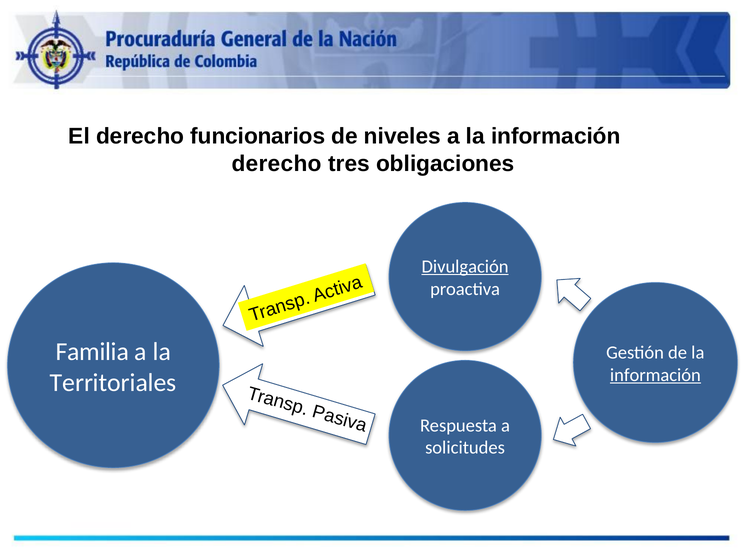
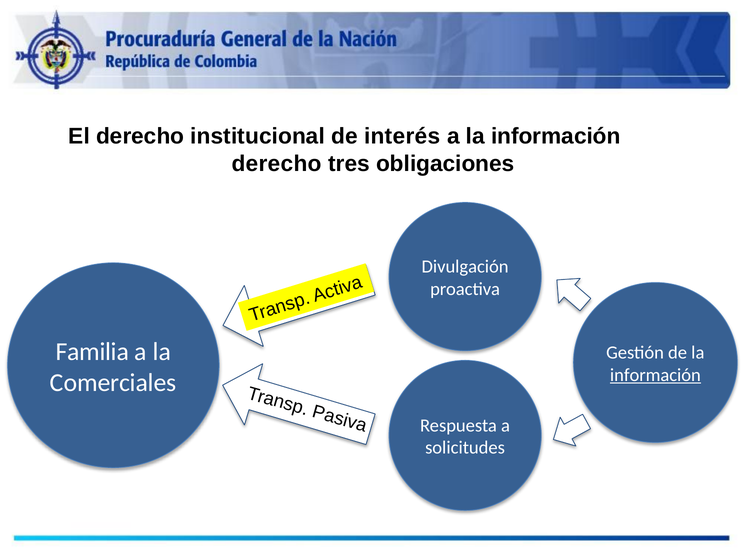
funcionarios: funcionarios -> institucional
niveles: niveles -> interés
Divulgación underline: present -> none
Territoriales: Territoriales -> Comerciales
